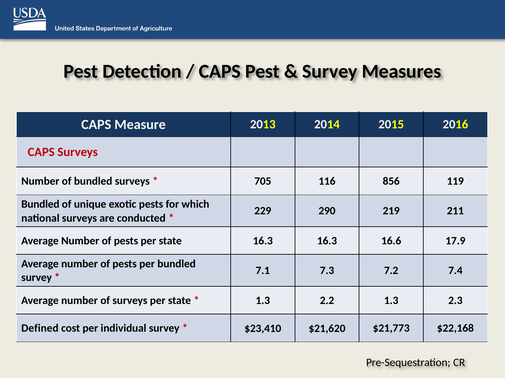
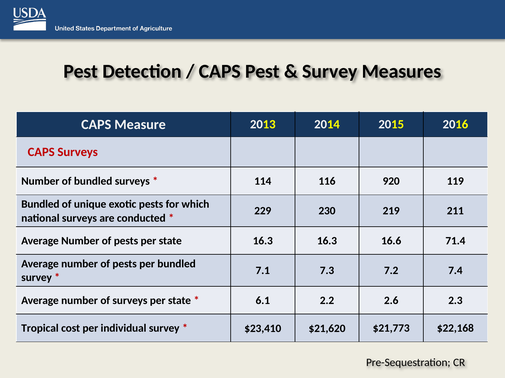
705: 705 -> 114
856: 856 -> 920
290: 290 -> 230
17.9: 17.9 -> 71.4
1.3 at (263, 301): 1.3 -> 6.1
2.2 1.3: 1.3 -> 2.6
Defined: Defined -> Tropical
